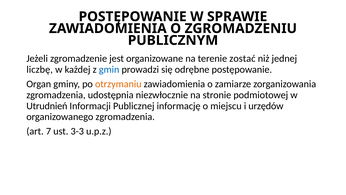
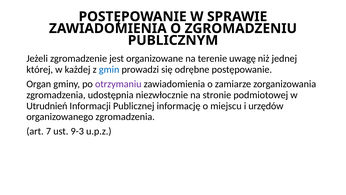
zostać: zostać -> uwagę
liczbę: liczbę -> której
otrzymaniu colour: orange -> purple
3-3: 3-3 -> 9-3
